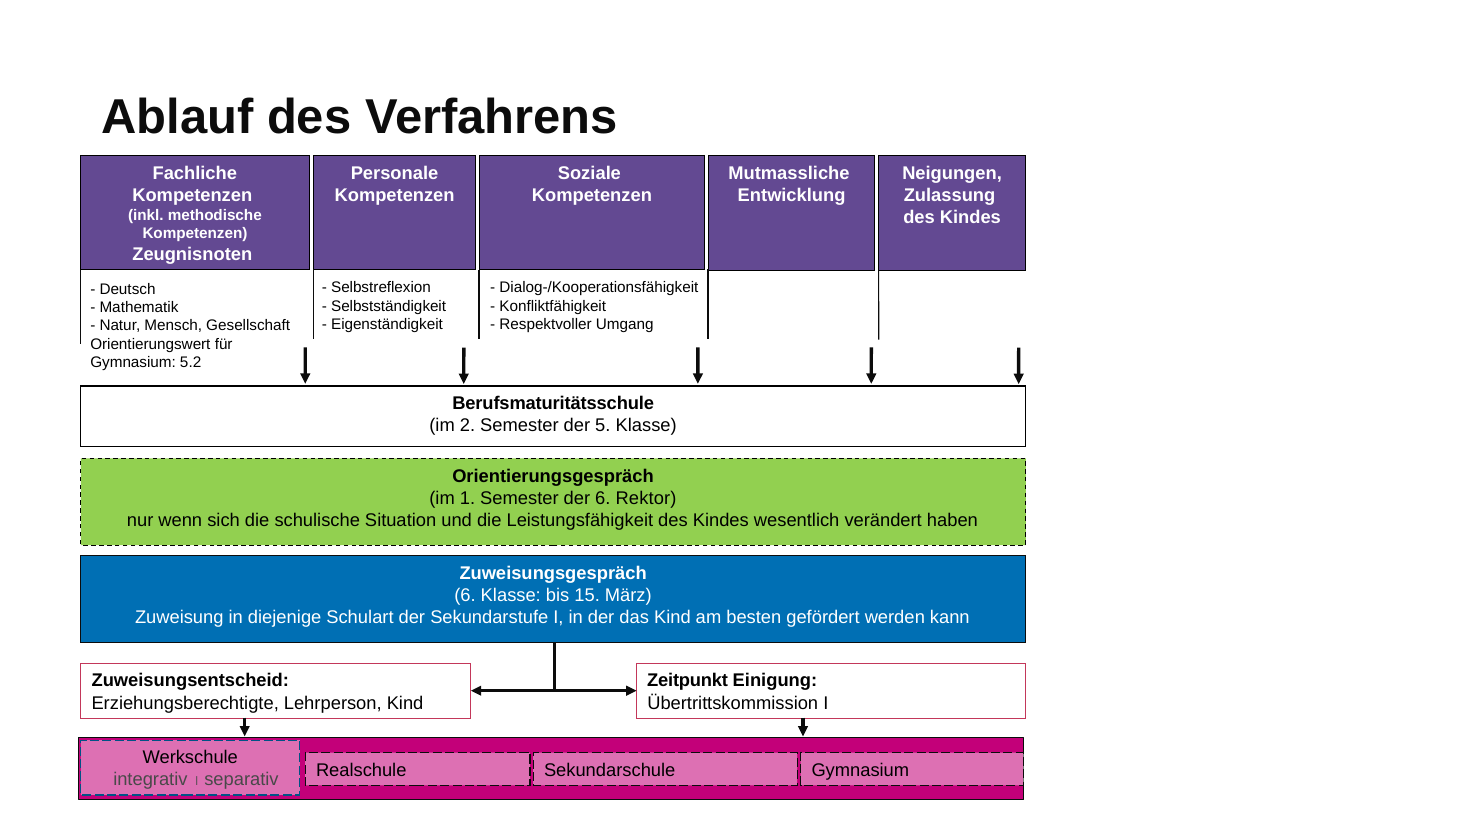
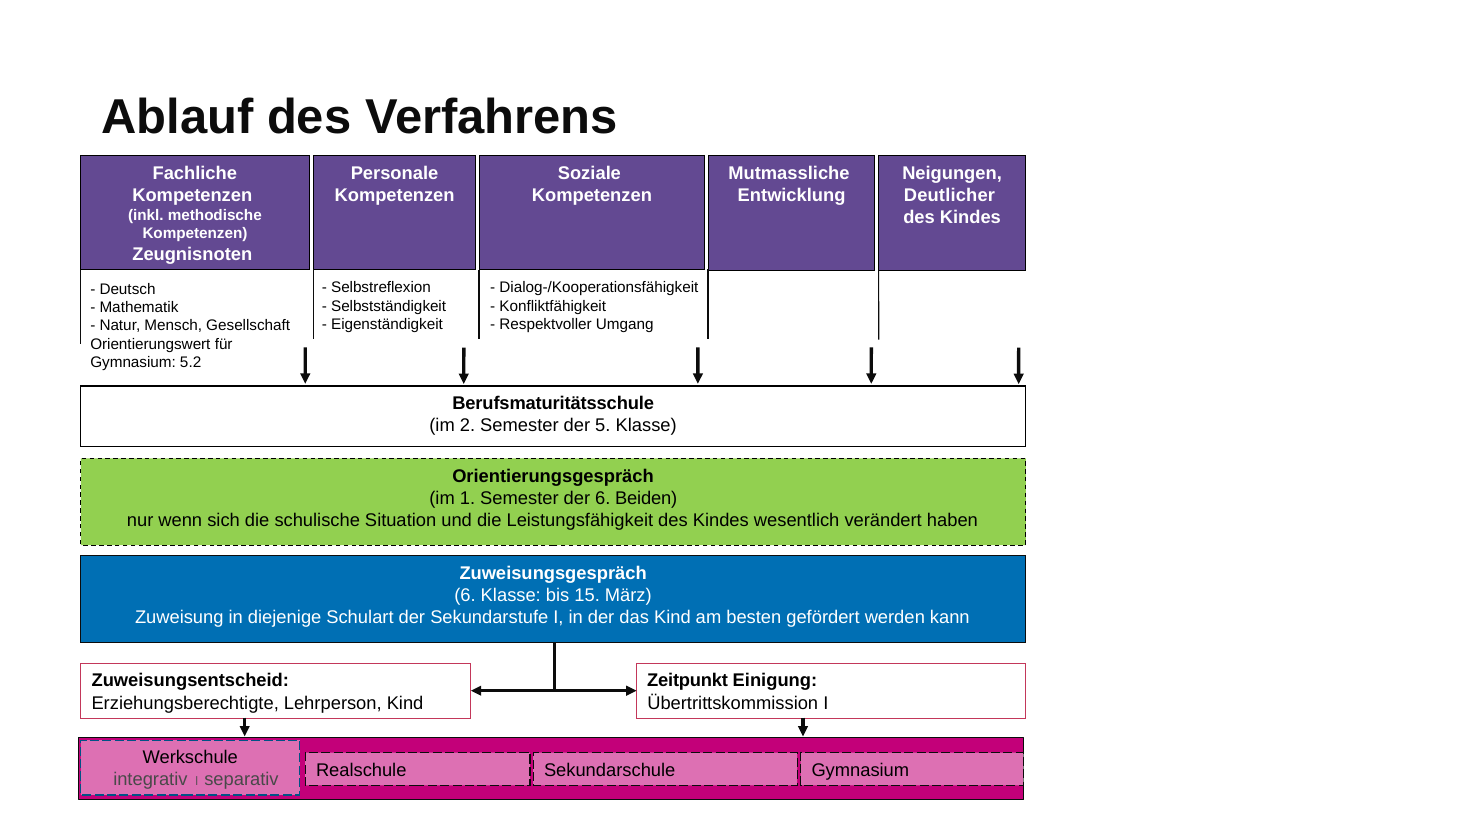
Zulassung: Zulassung -> Deutlicher
Rektor: Rektor -> Beiden
